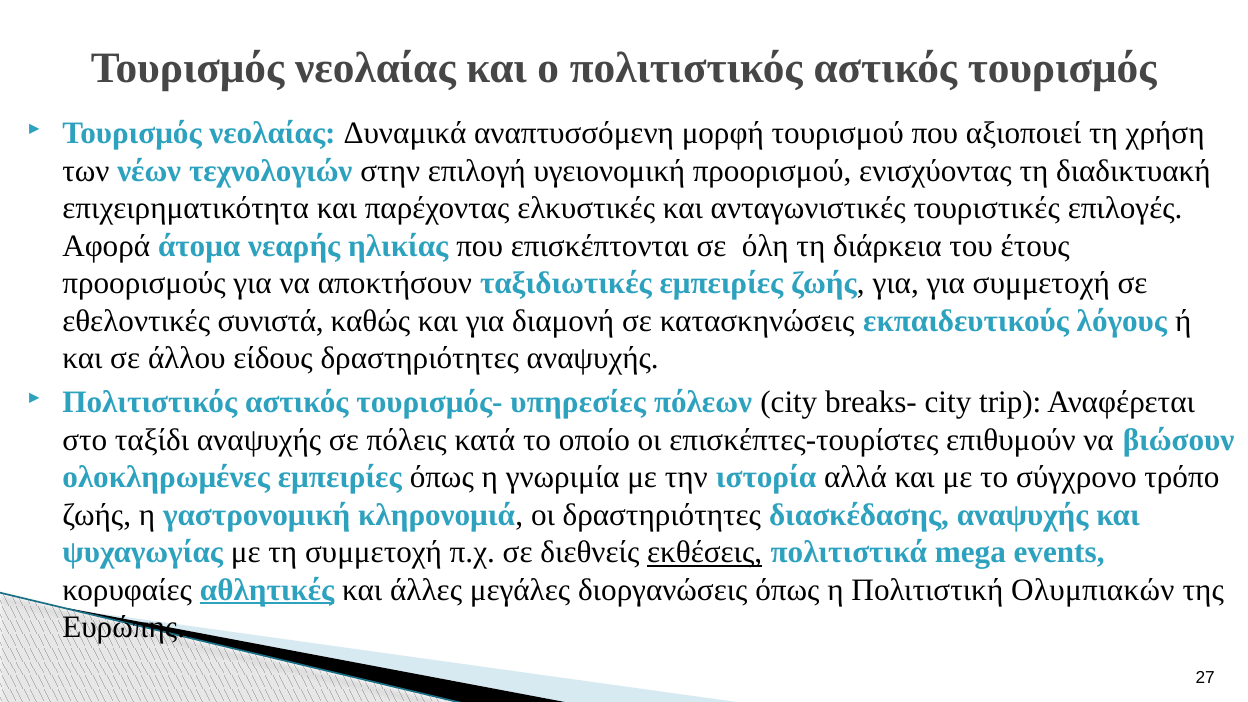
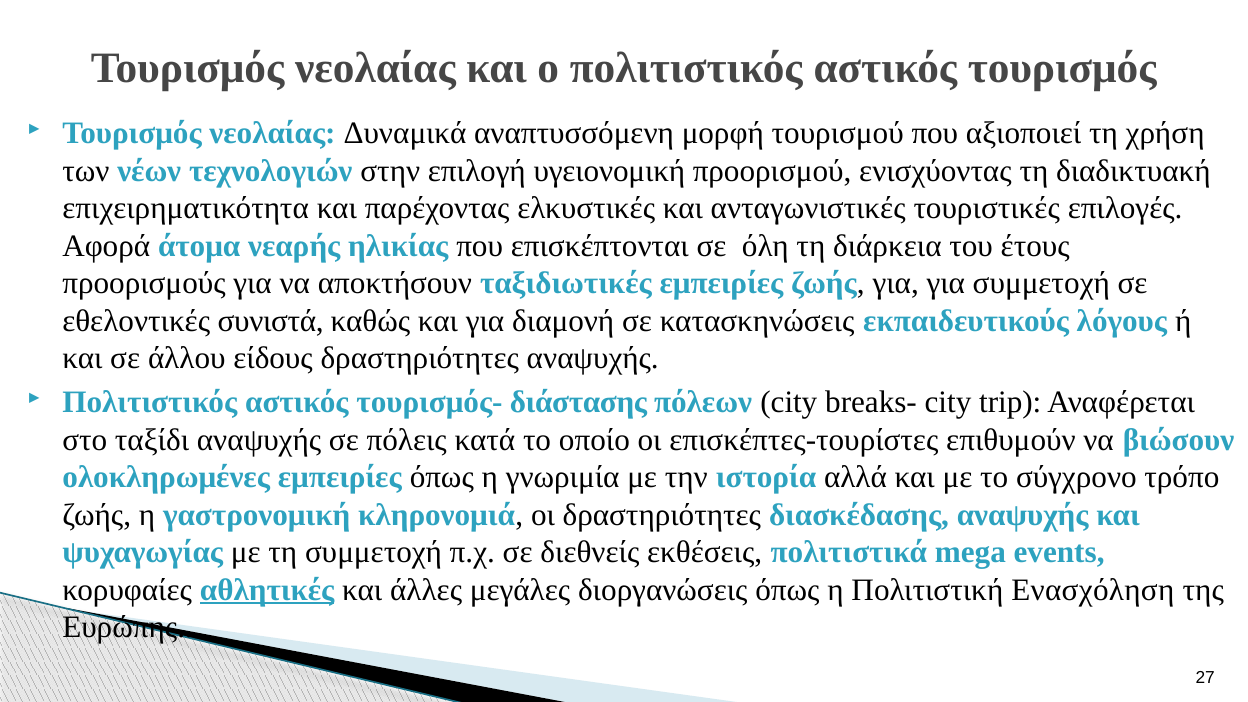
υπηρεσίες: υπηρεσίες -> διάστασης
εκθέσεις underline: present -> none
Ολυμπιακών: Ολυμπιακών -> Ενασχόληση
